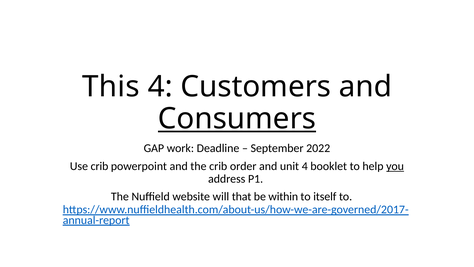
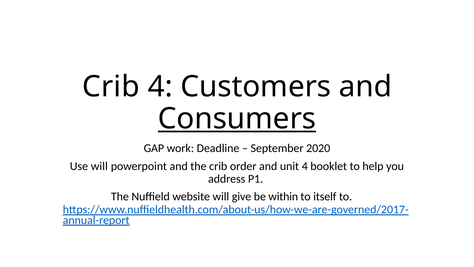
This at (111, 87): This -> Crib
2022: 2022 -> 2020
Use crib: crib -> will
you underline: present -> none
that: that -> give
